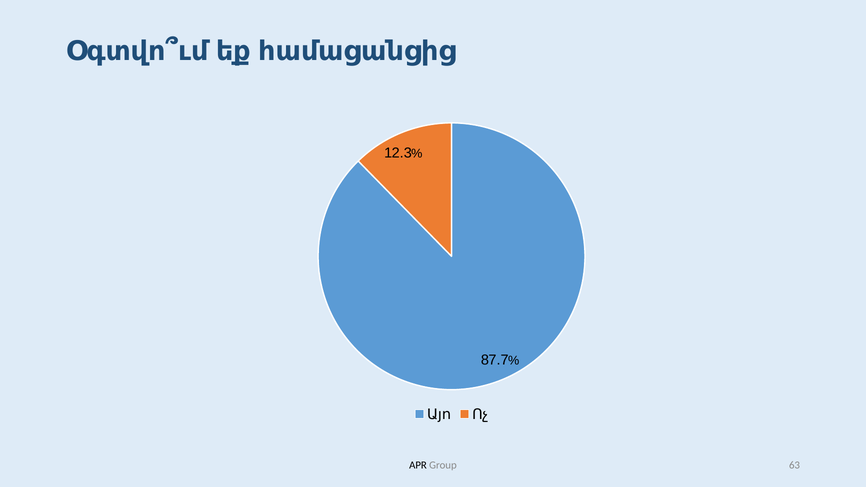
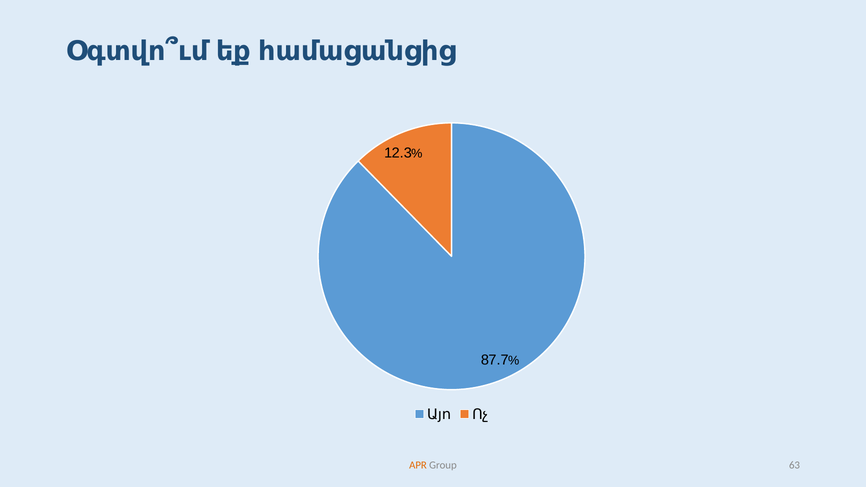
APR colour: black -> orange
